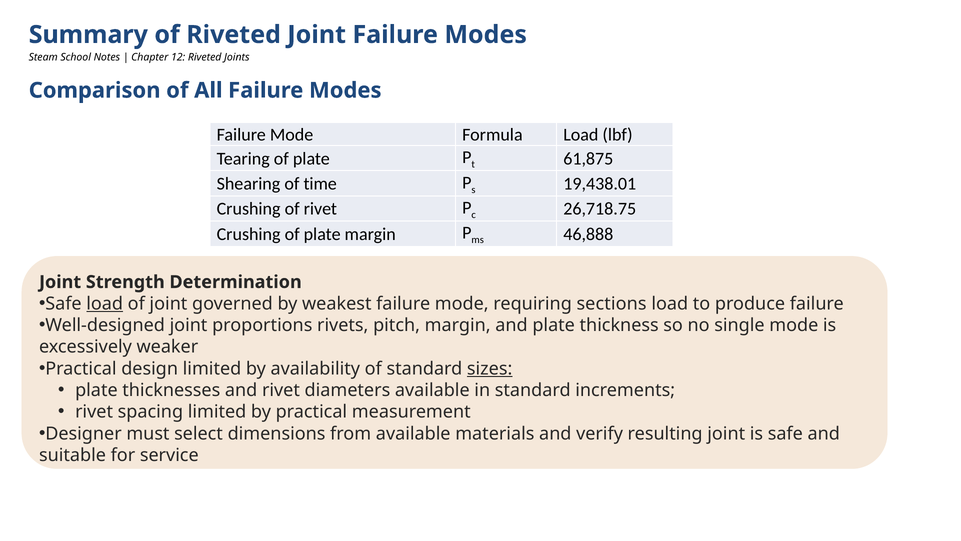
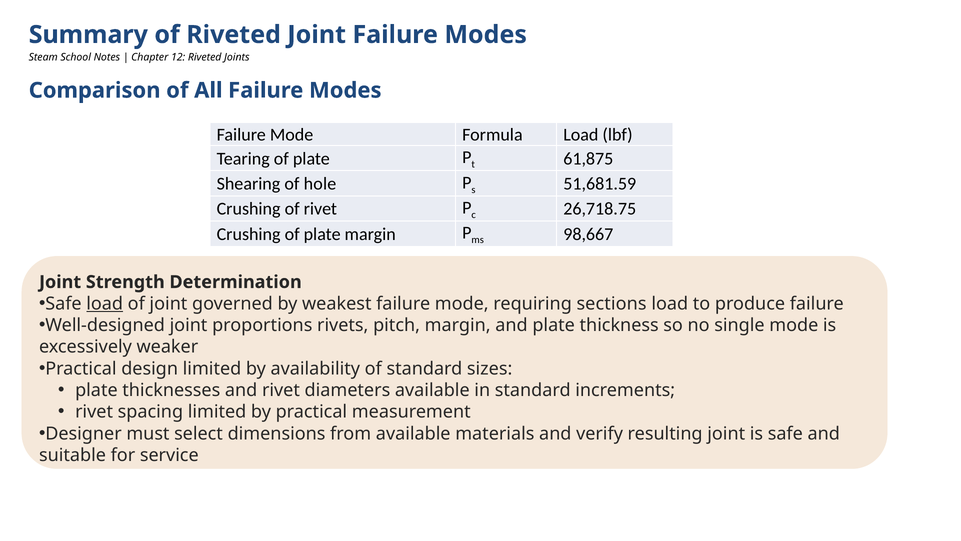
time: time -> hole
19,438.01: 19,438.01 -> 51,681.59
46,888: 46,888 -> 98,667
sizes underline: present -> none
